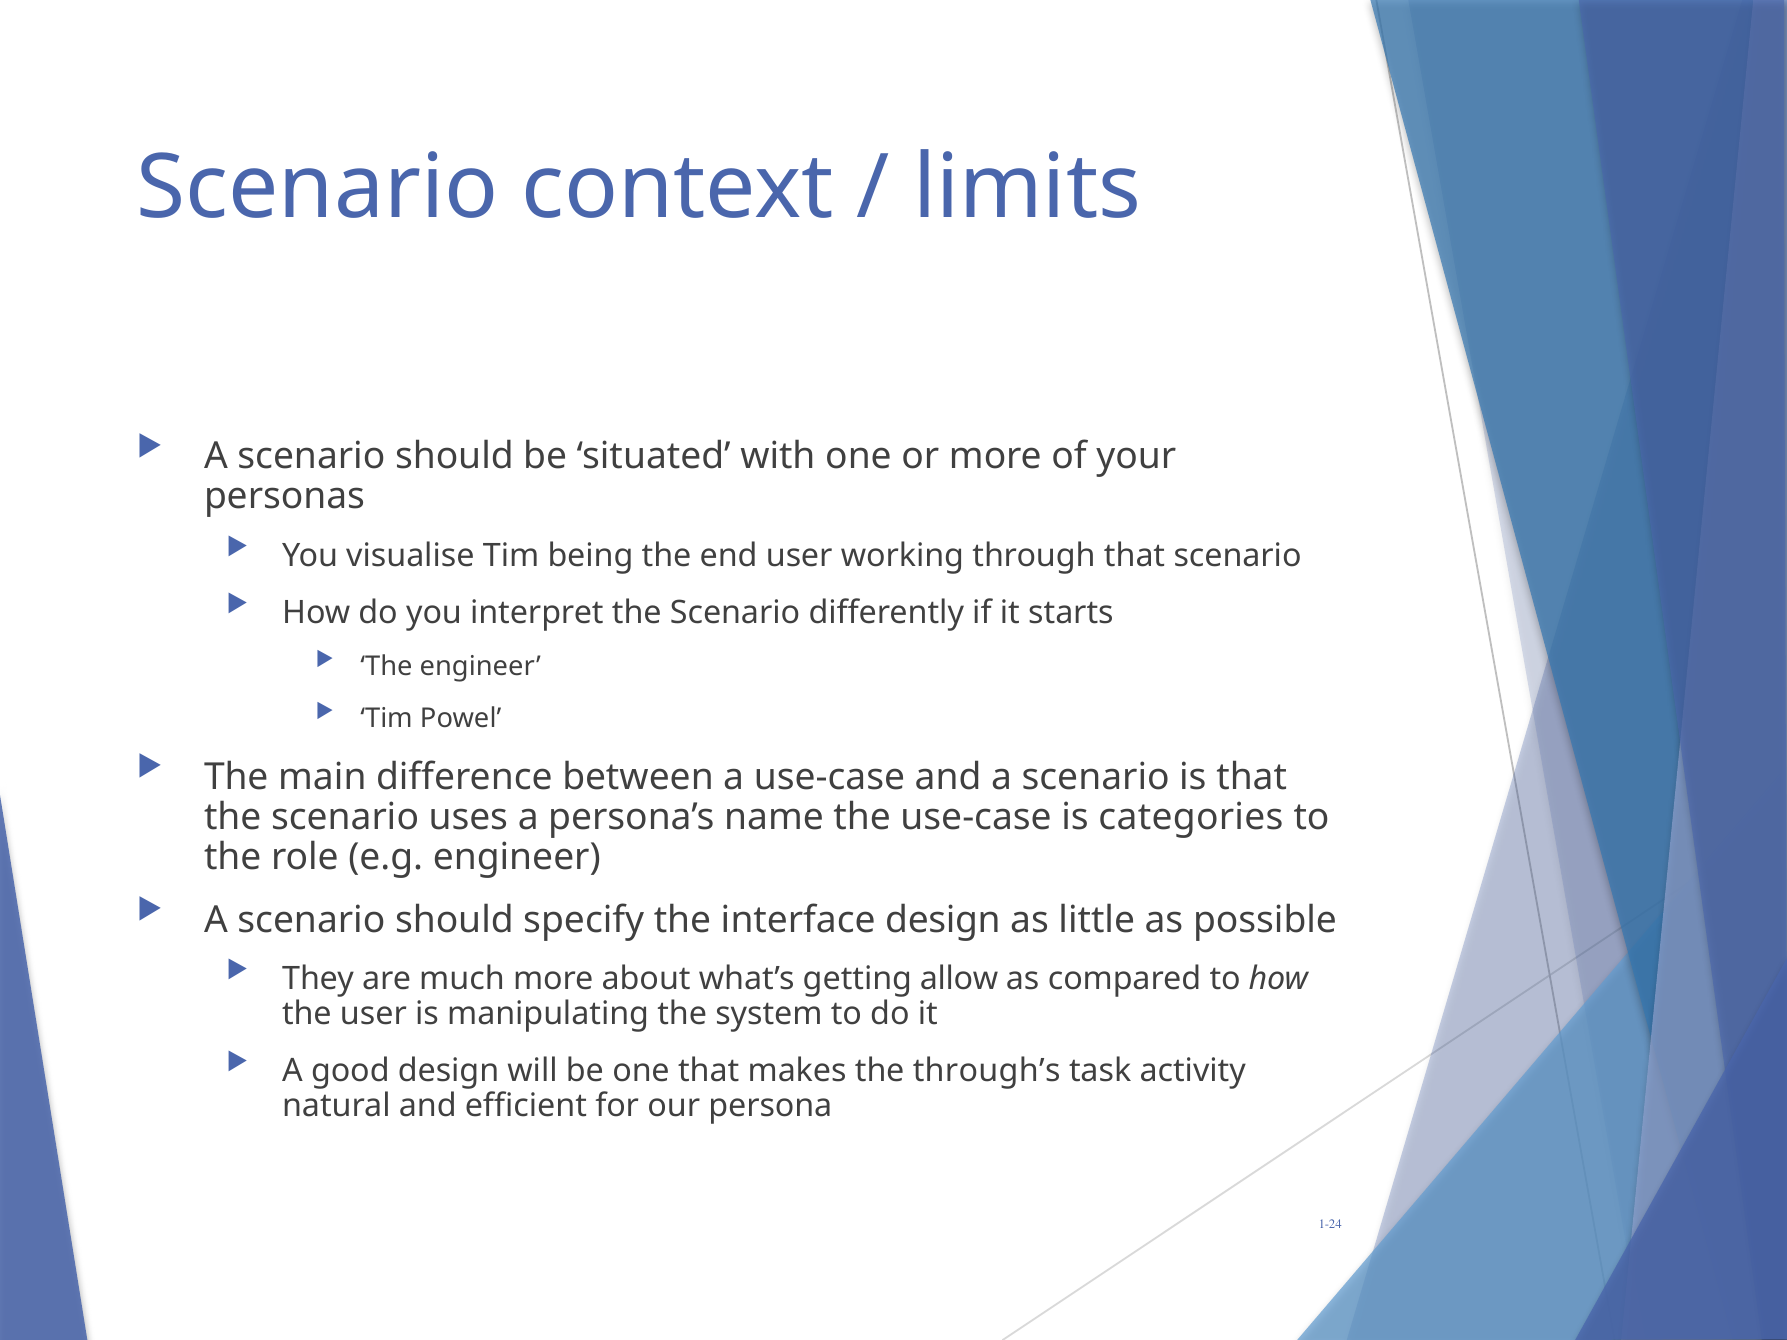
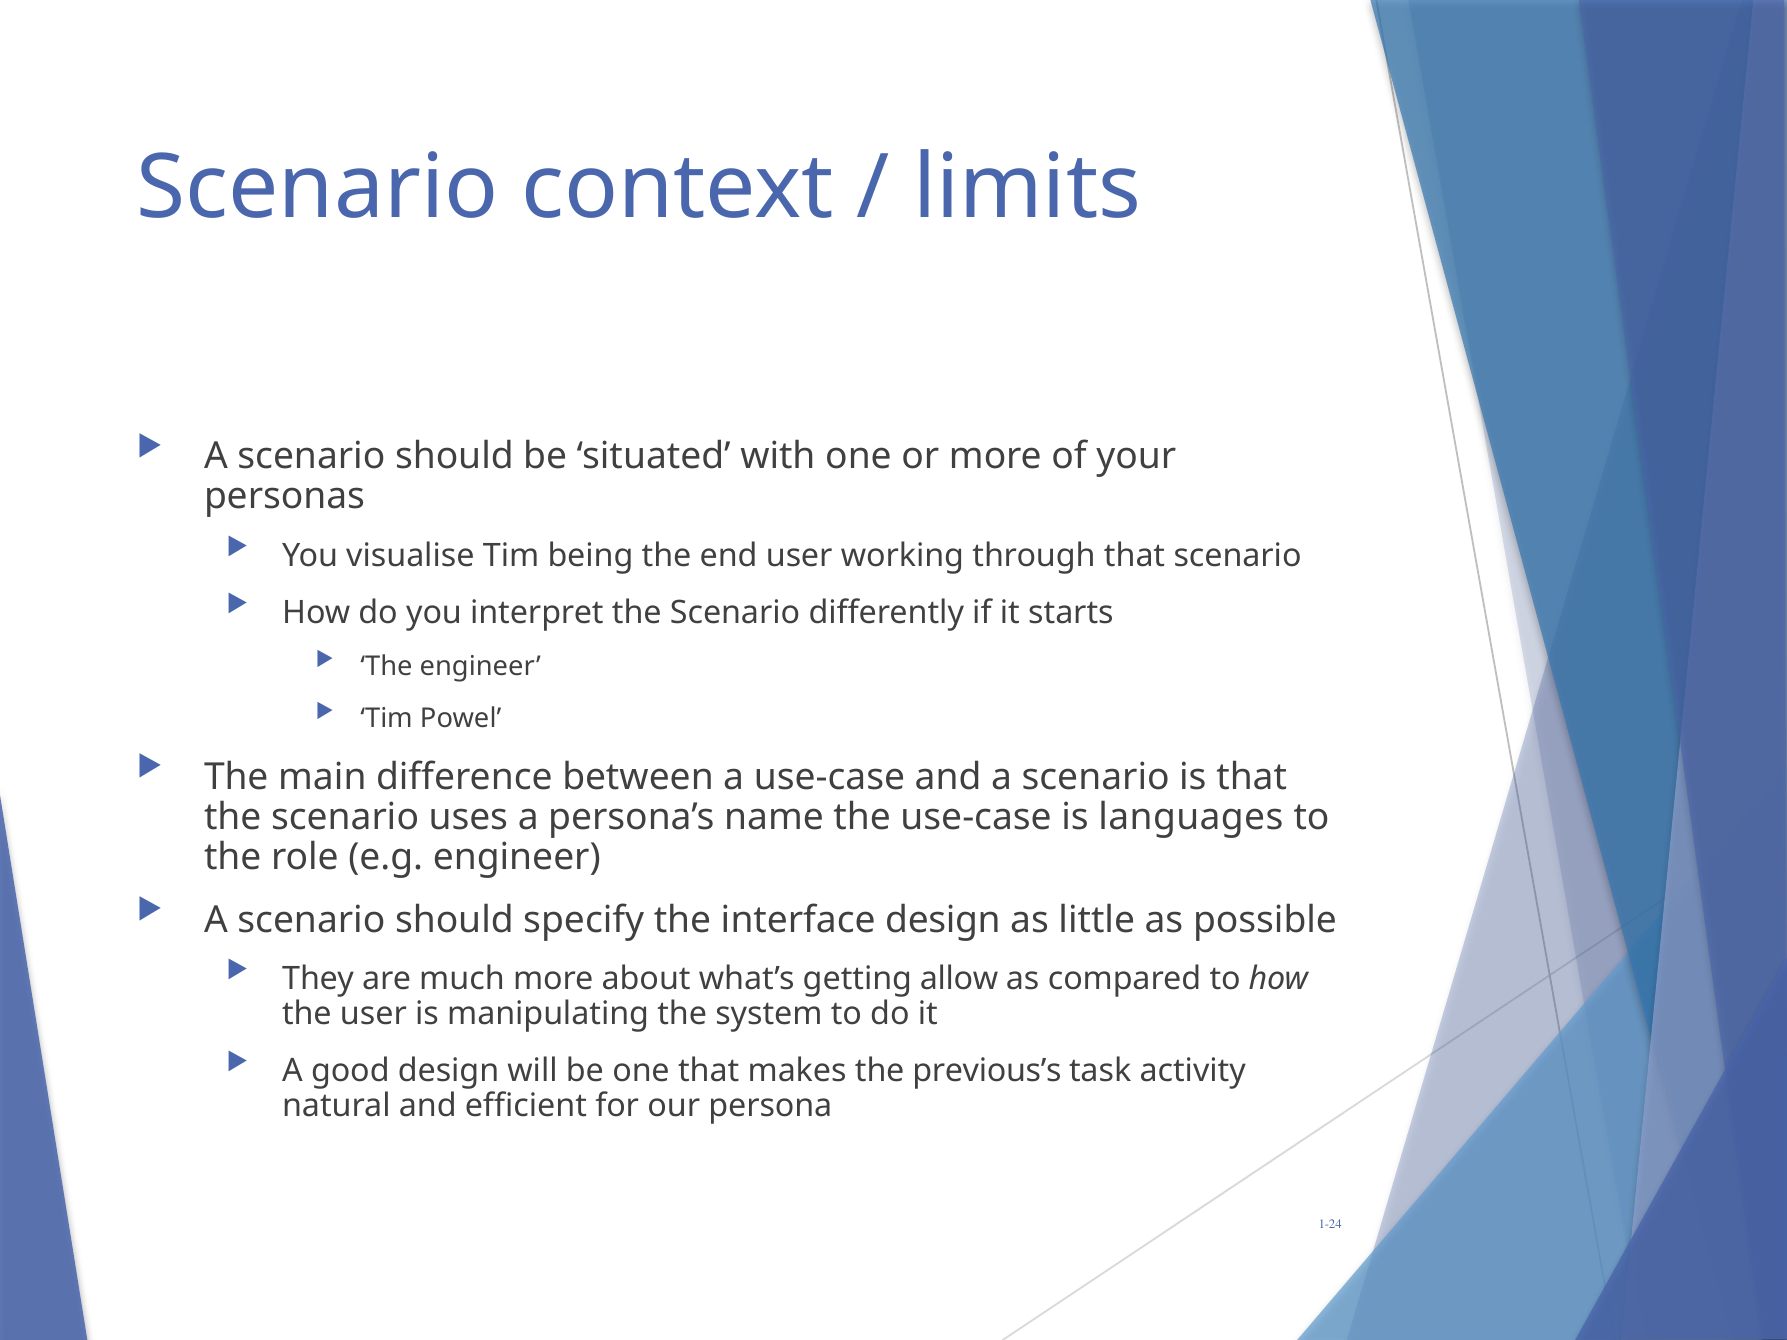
categories: categories -> languages
through’s: through’s -> previous’s
